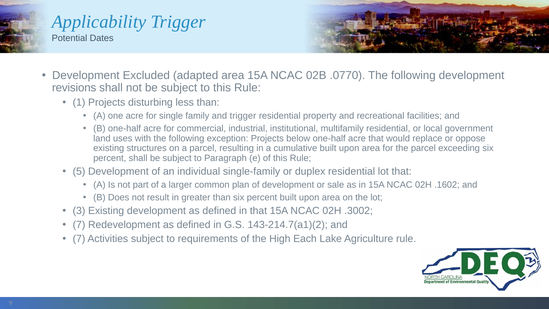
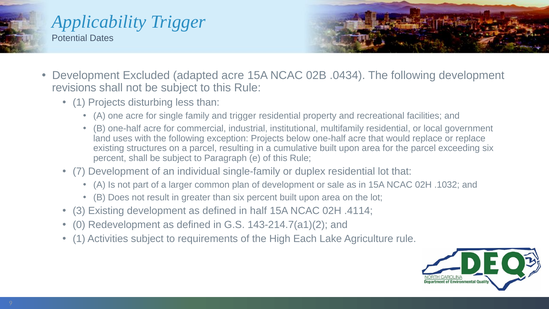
adapted area: area -> acre
.0770: .0770 -> .0434
or oppose: oppose -> replace
5: 5 -> 7
.1602: .1602 -> .1032
in that: that -> half
.3002: .3002 -> .4114
7 at (79, 225): 7 -> 0
7 at (79, 239): 7 -> 1
